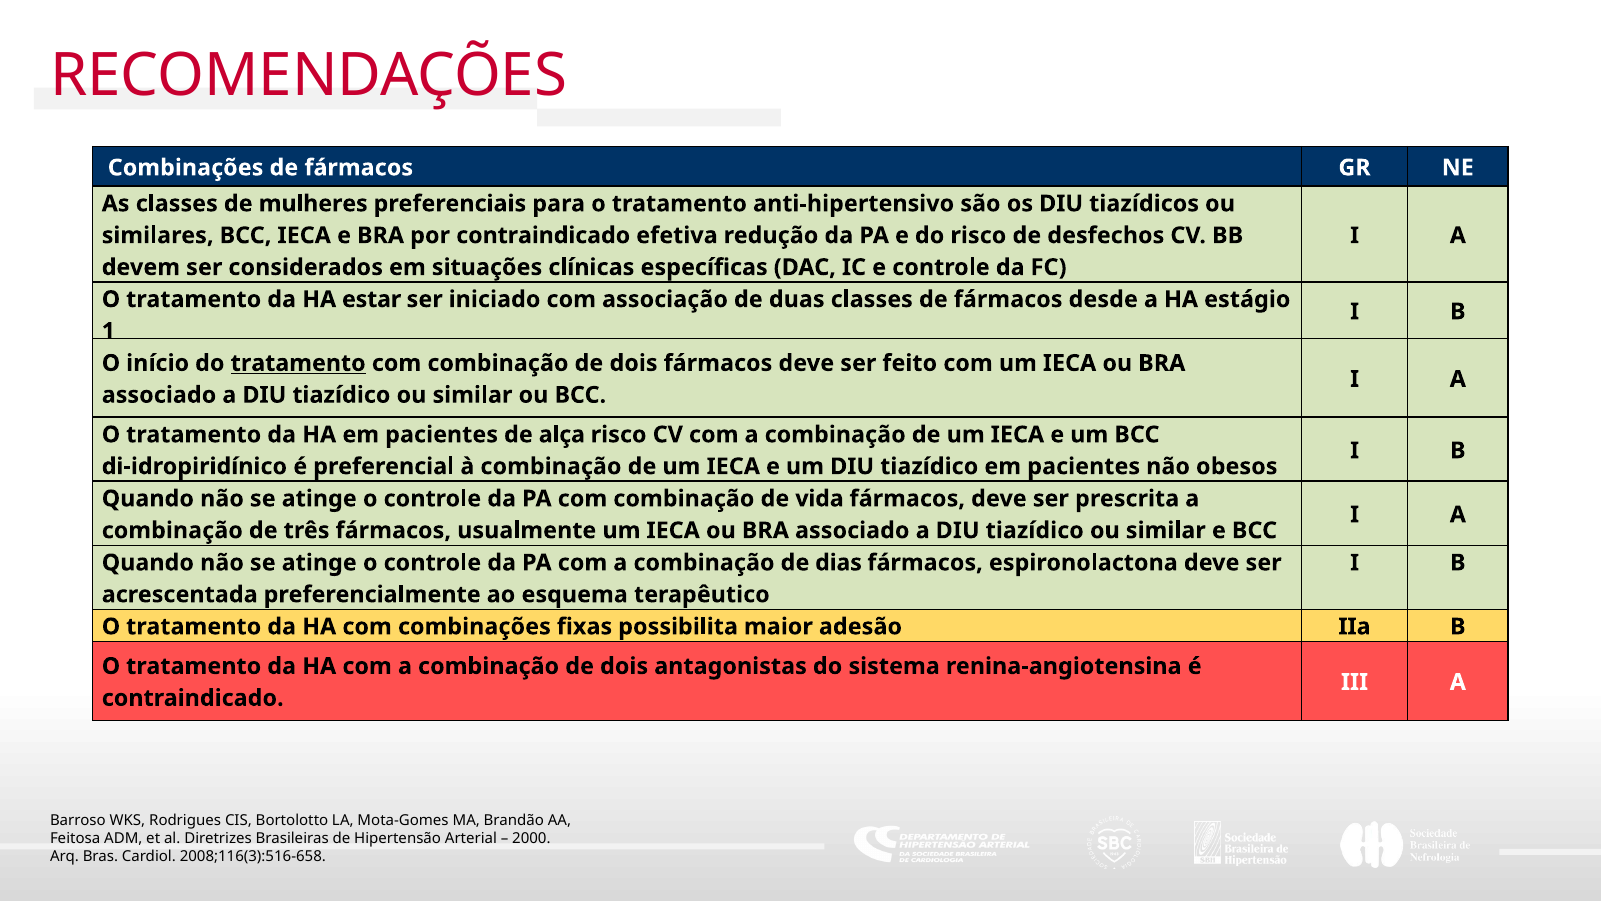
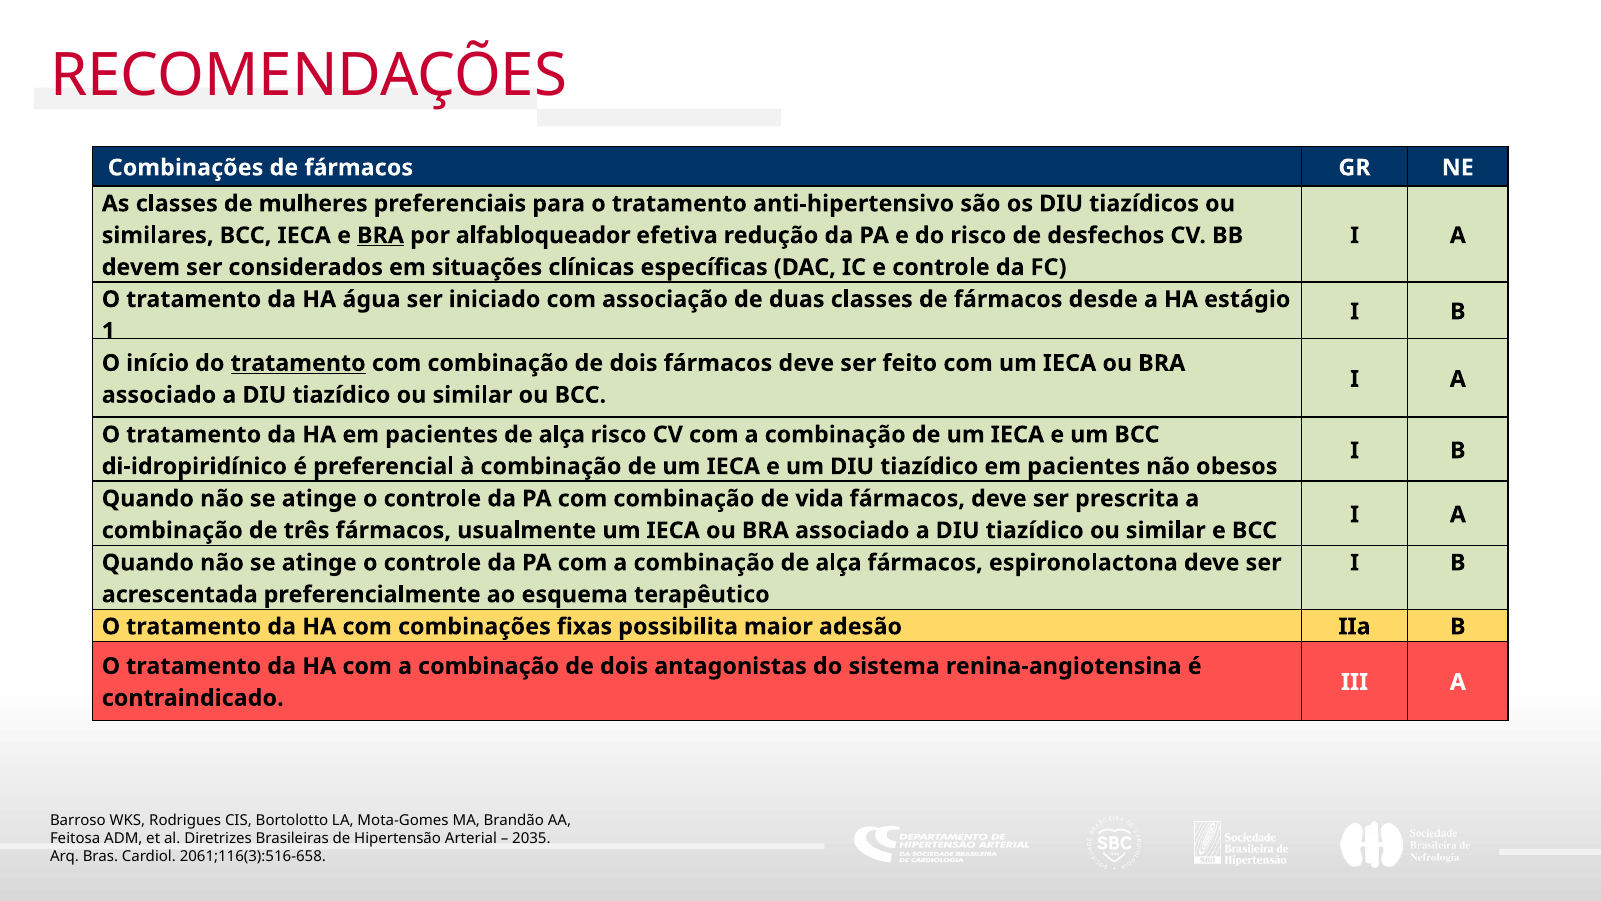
BRA at (381, 235) underline: none -> present
por contraindicado: contraindicado -> alfabloqueador
estar: estar -> água
combinação de dias: dias -> alça
2000: 2000 -> 2035
2008;116(3):516-658: 2008;116(3):516-658 -> 2061;116(3):516-658
